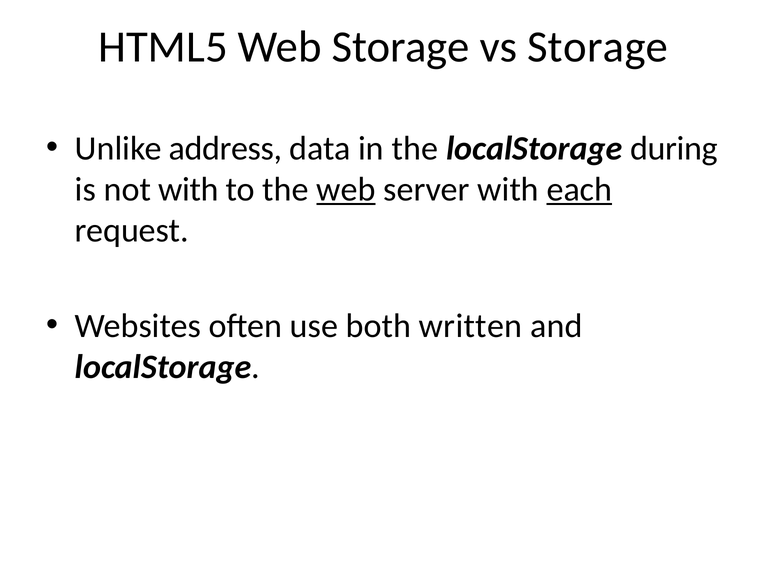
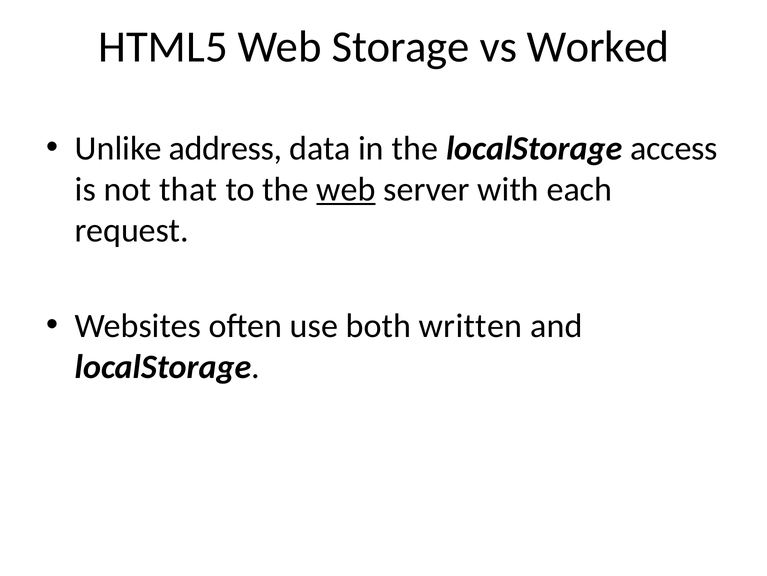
vs Storage: Storage -> Worked
during: during -> access
not with: with -> that
each underline: present -> none
